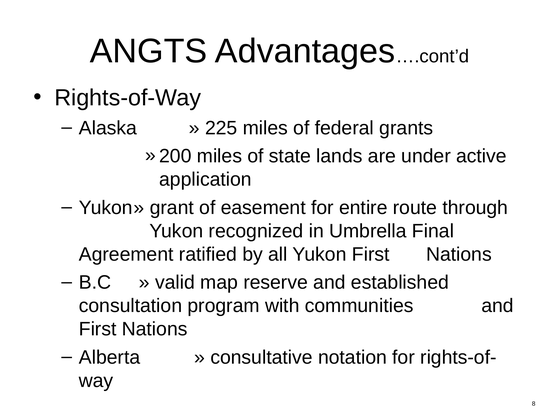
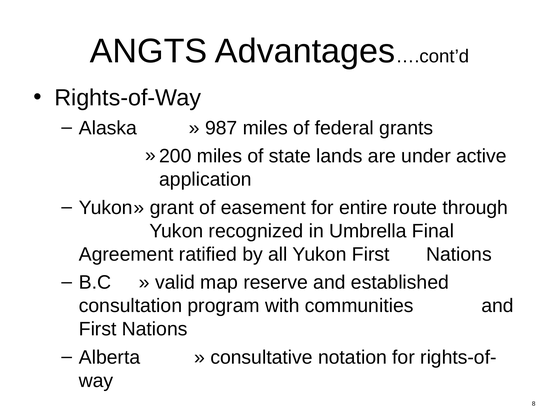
225: 225 -> 987
